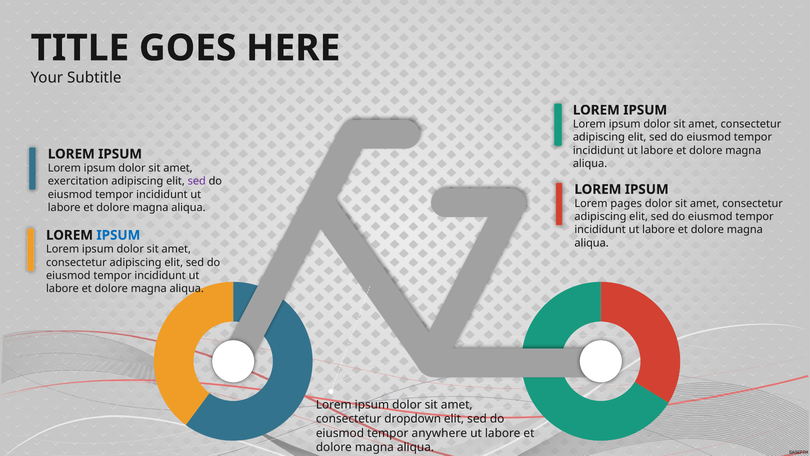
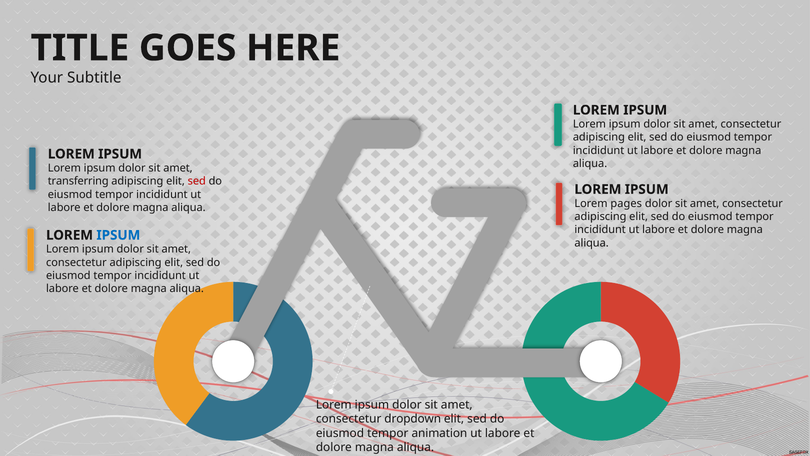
exercitation: exercitation -> transferring
sed at (197, 181) colour: purple -> red
anywhere: anywhere -> animation
